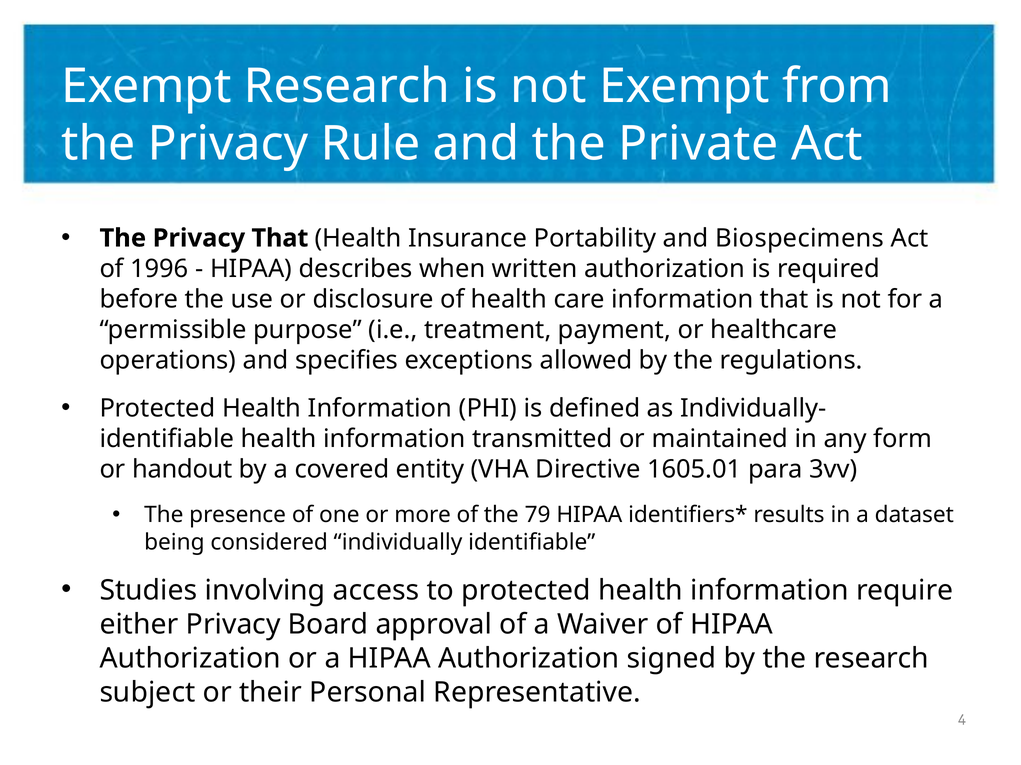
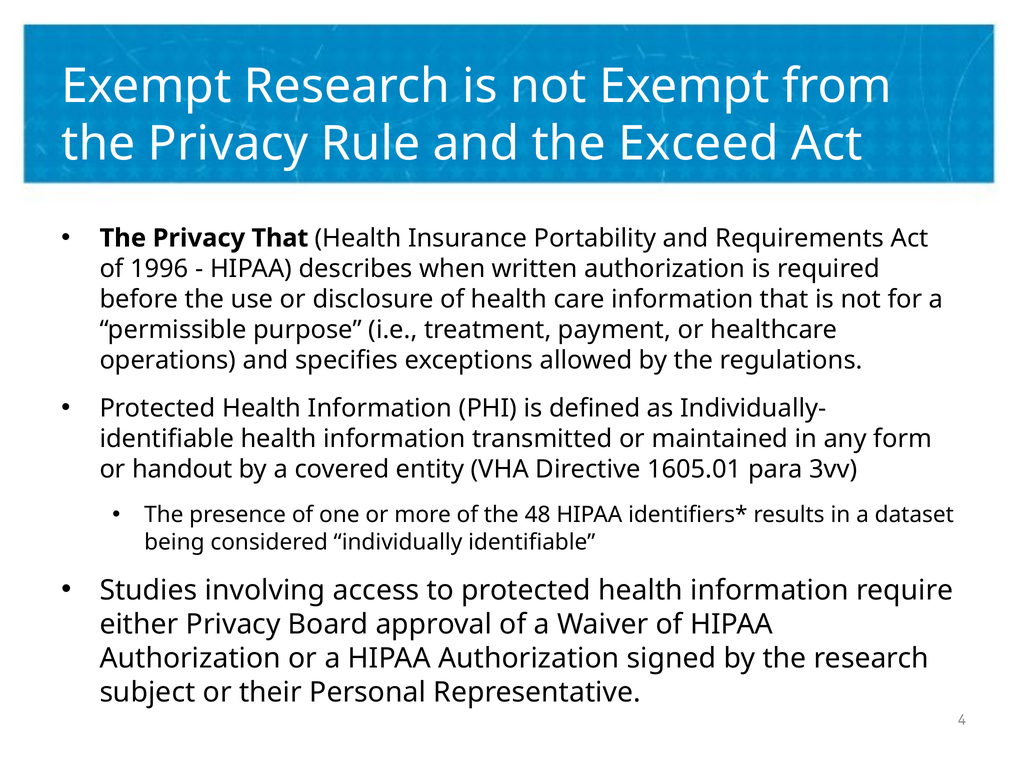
Private: Private -> Exceed
Biospecimens: Biospecimens -> Requirements
79: 79 -> 48
